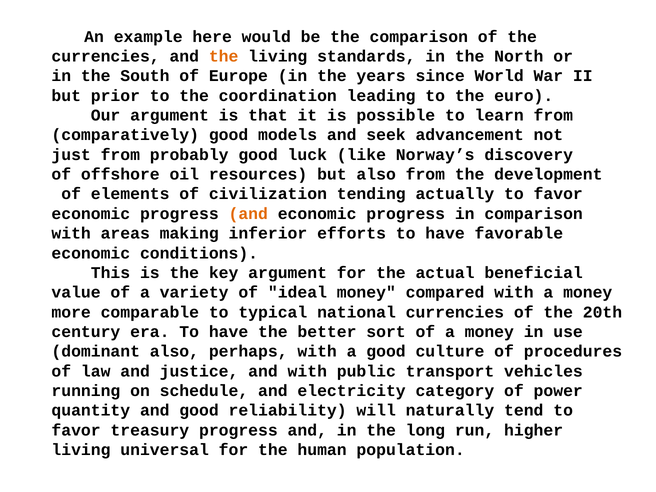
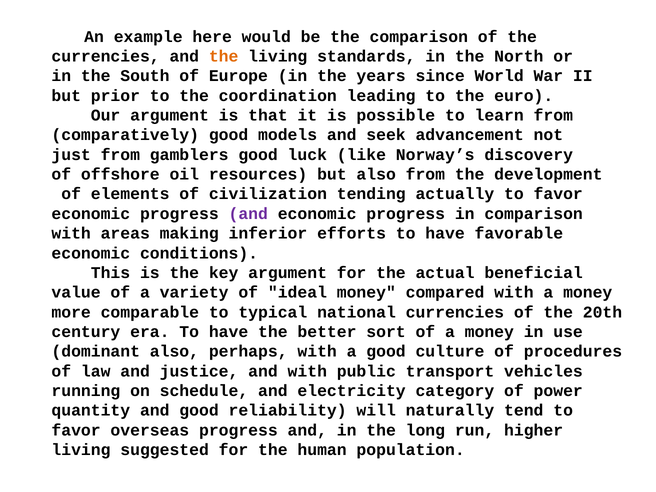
probably: probably -> gamblers
and at (248, 214) colour: orange -> purple
treasury: treasury -> overseas
universal: universal -> suggested
